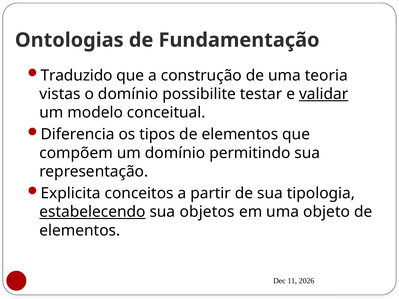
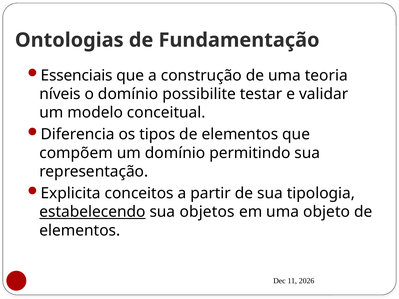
Traduzido: Traduzido -> Essenciais
vistas: vistas -> níveis
validar underline: present -> none
